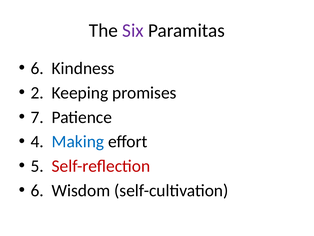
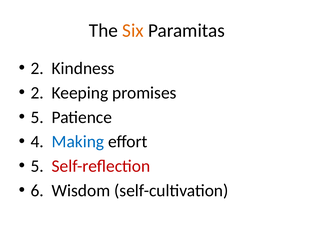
Six colour: purple -> orange
6 at (37, 68): 6 -> 2
7 at (37, 117): 7 -> 5
